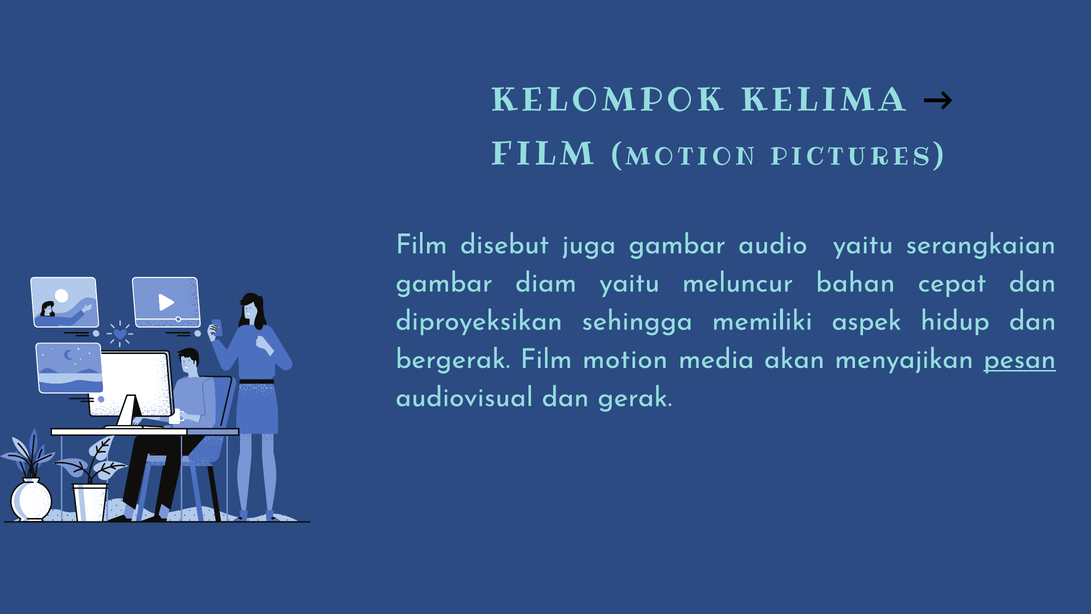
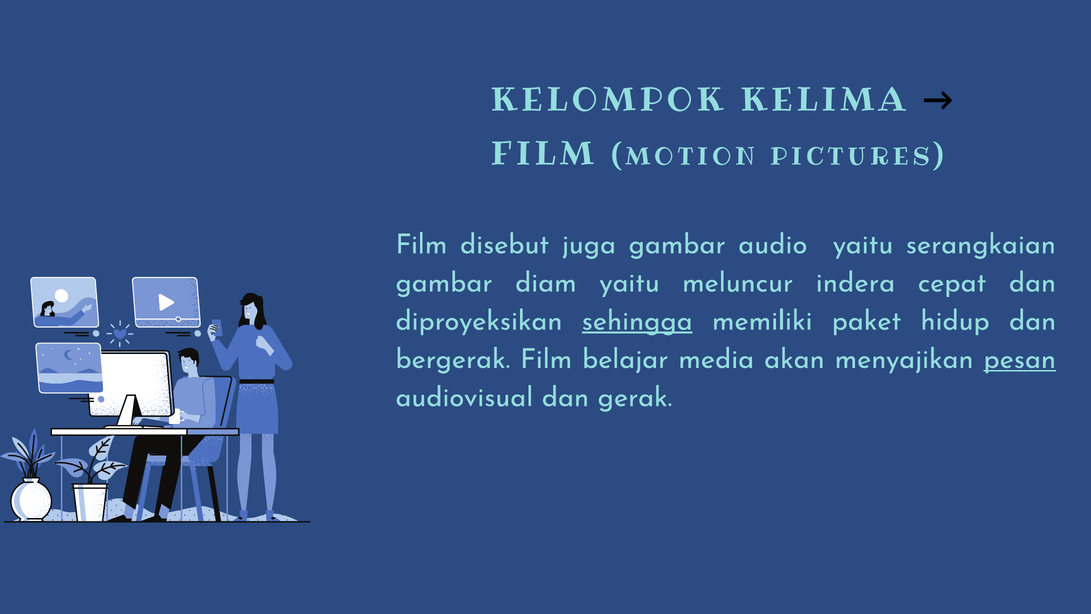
bahan: bahan -> indera
sehingga underline: none -> present
aspek: aspek -> paket
bergerak Film motion: motion -> belajar
